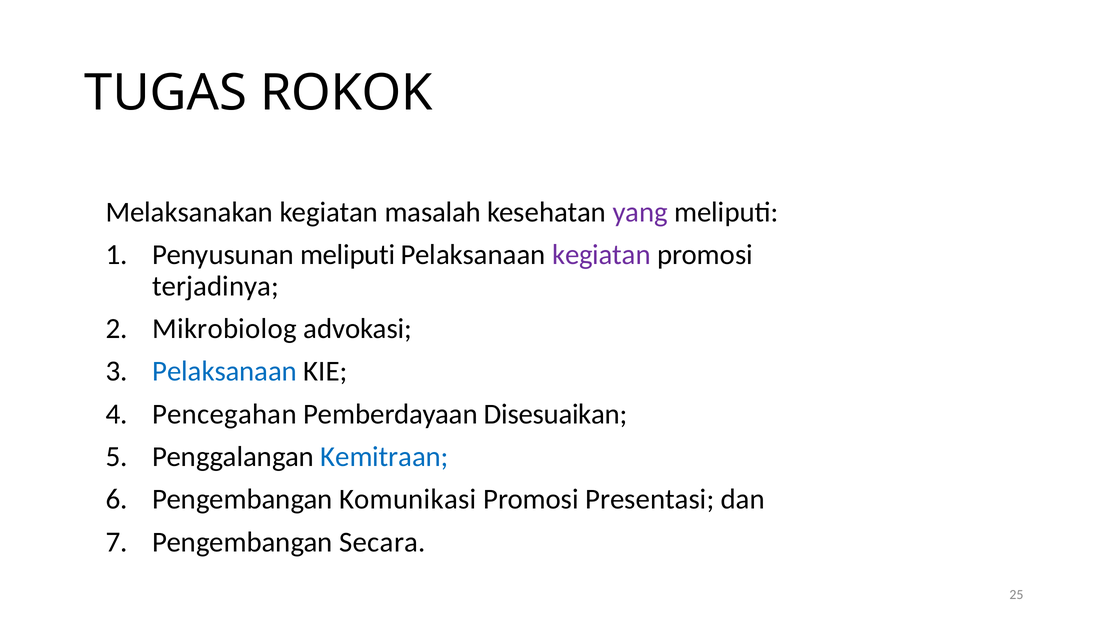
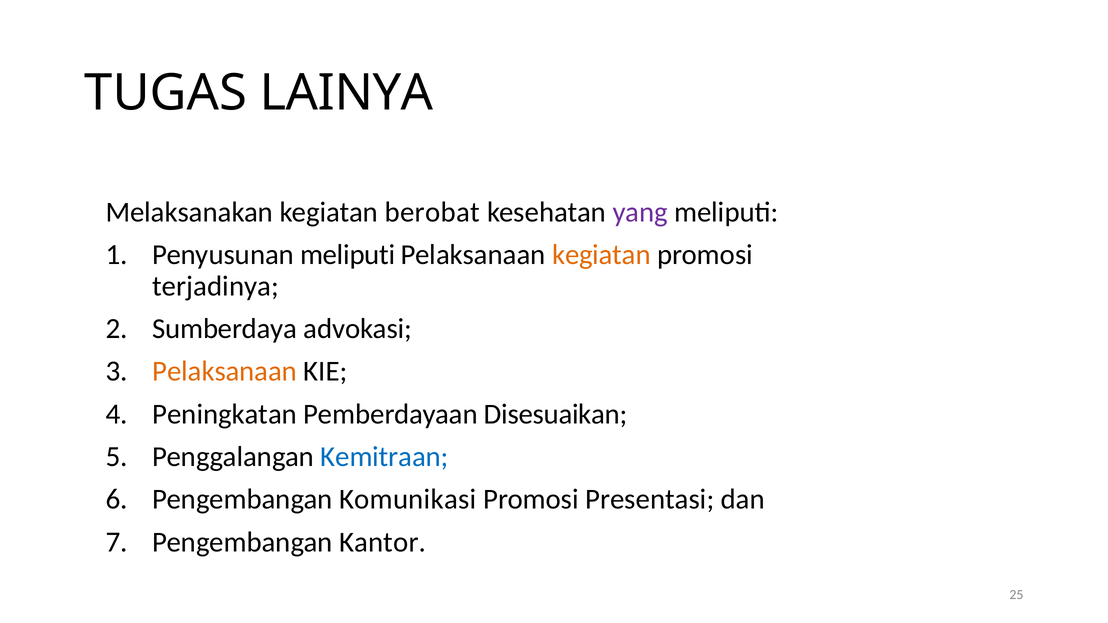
ROKOK: ROKOK -> LAINYA
masalah: masalah -> berobat
kegiatan at (601, 255) colour: purple -> orange
Mikrobiolog: Mikrobiolog -> Sumberdaya
Pelaksanaan at (225, 372) colour: blue -> orange
Pencegahan: Pencegahan -> Peningkatan
Secara: Secara -> Kantor
